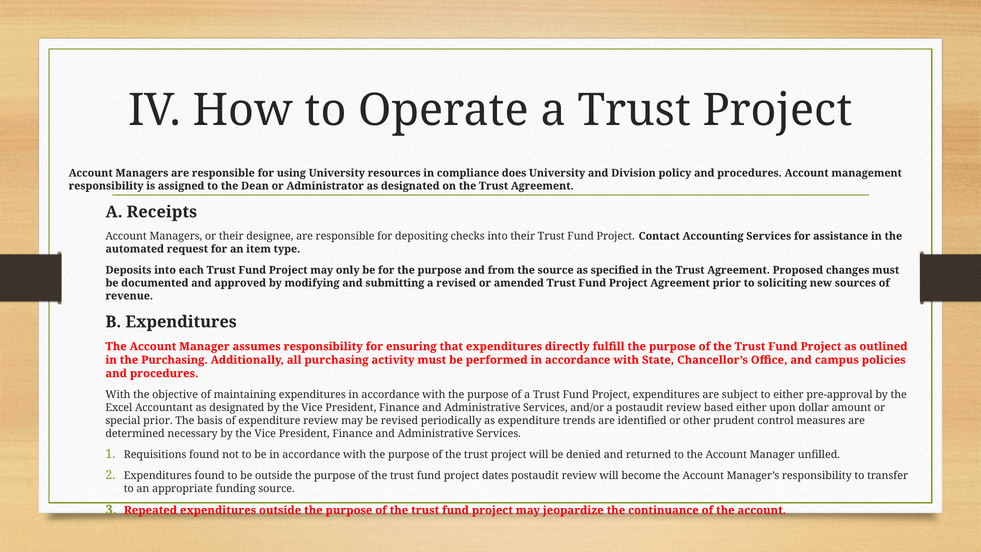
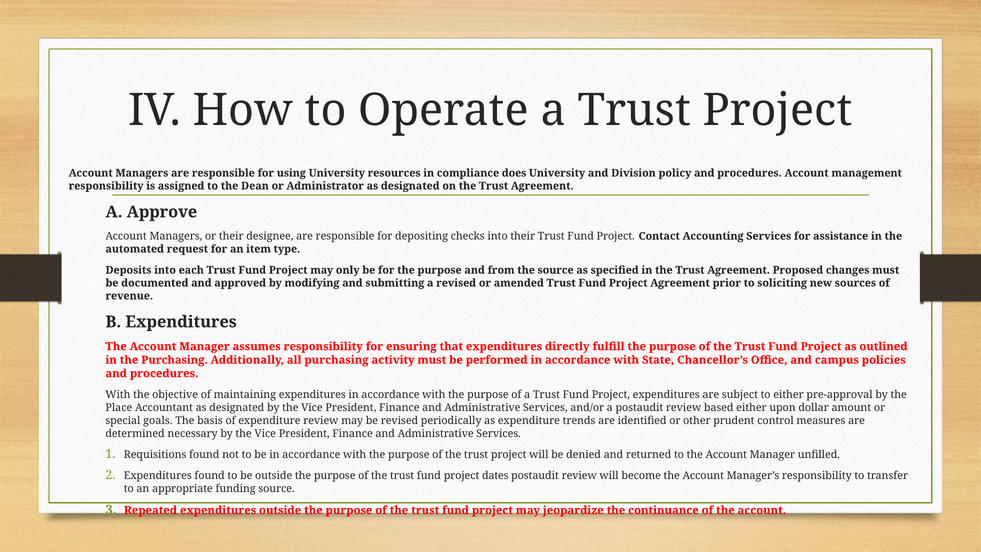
Receipts: Receipts -> Approve
Excel: Excel -> Place
special prior: prior -> goals
